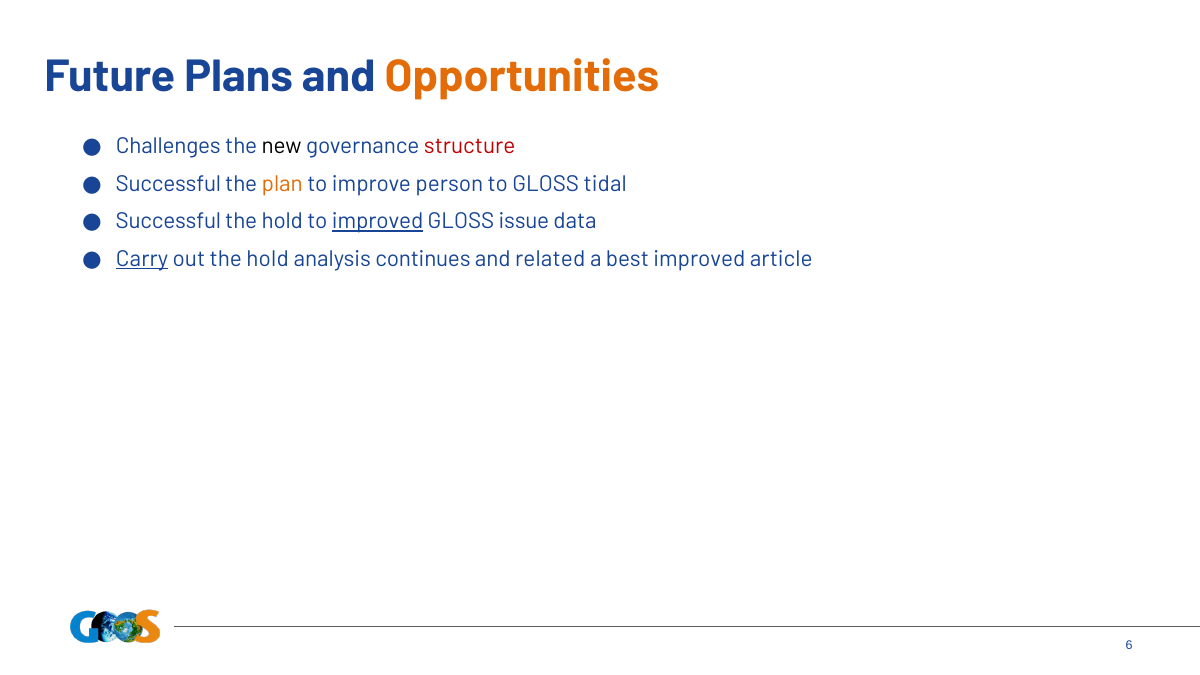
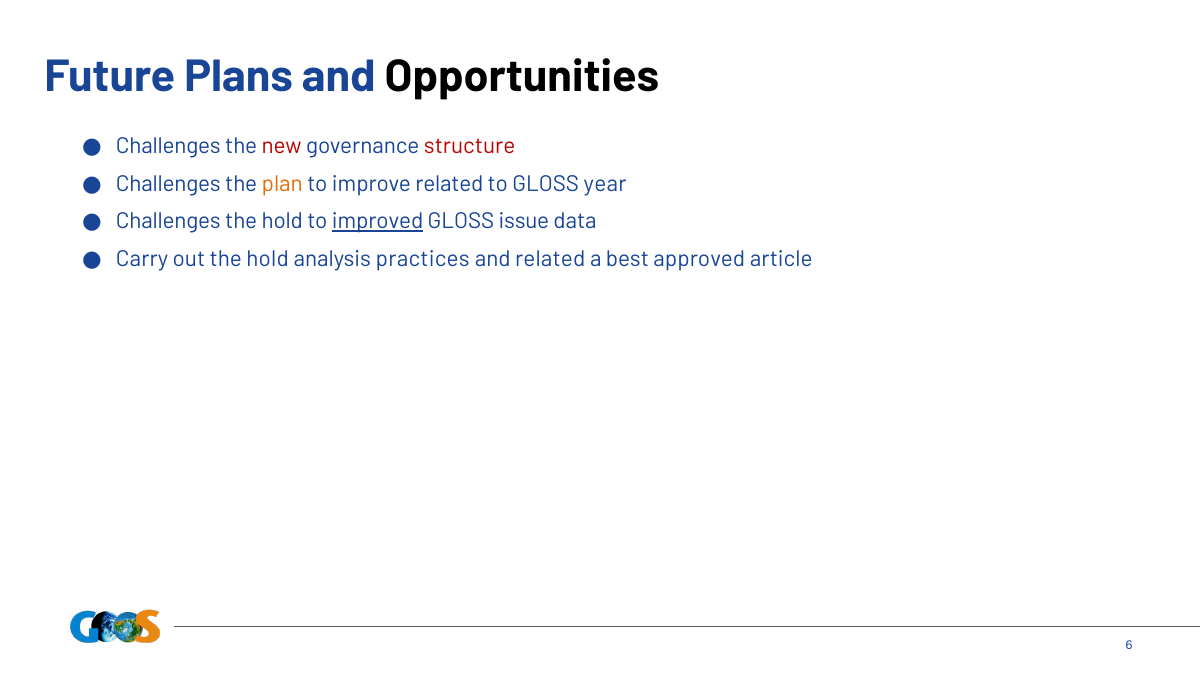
Opportunities colour: orange -> black
new colour: black -> red
Successful at (168, 184): Successful -> Challenges
improve person: person -> related
tidal: tidal -> year
Successful at (168, 221): Successful -> Challenges
Carry underline: present -> none
continues: continues -> practices
best improved: improved -> approved
